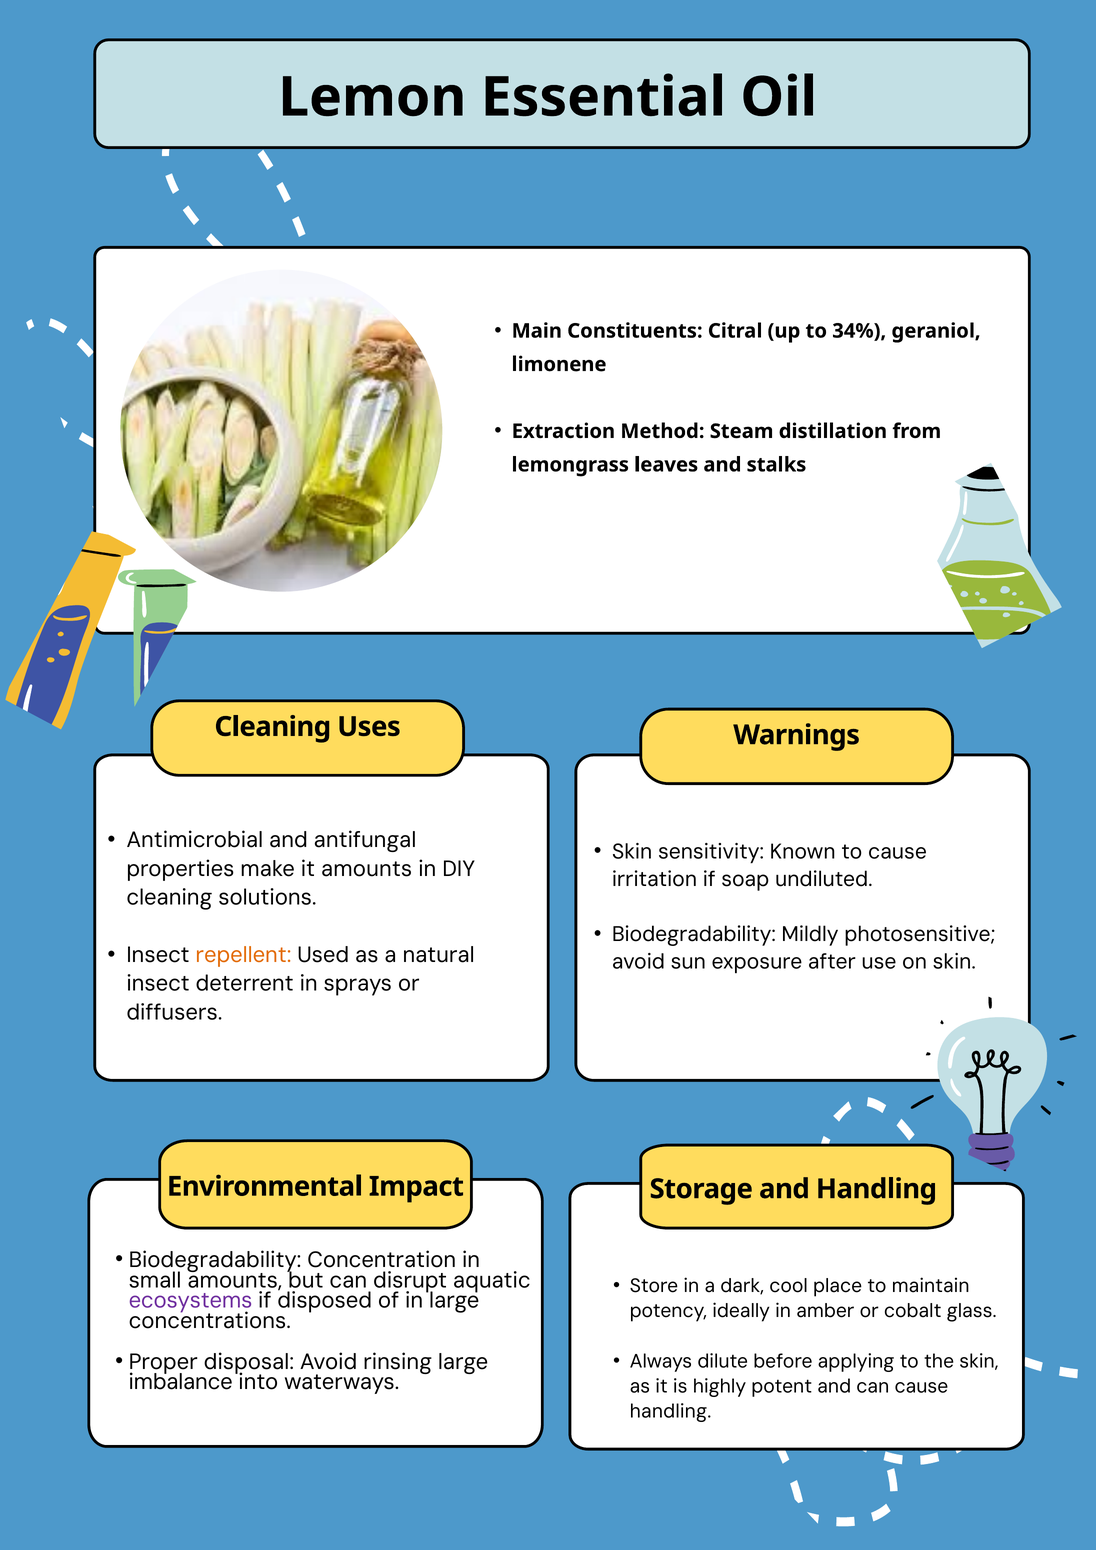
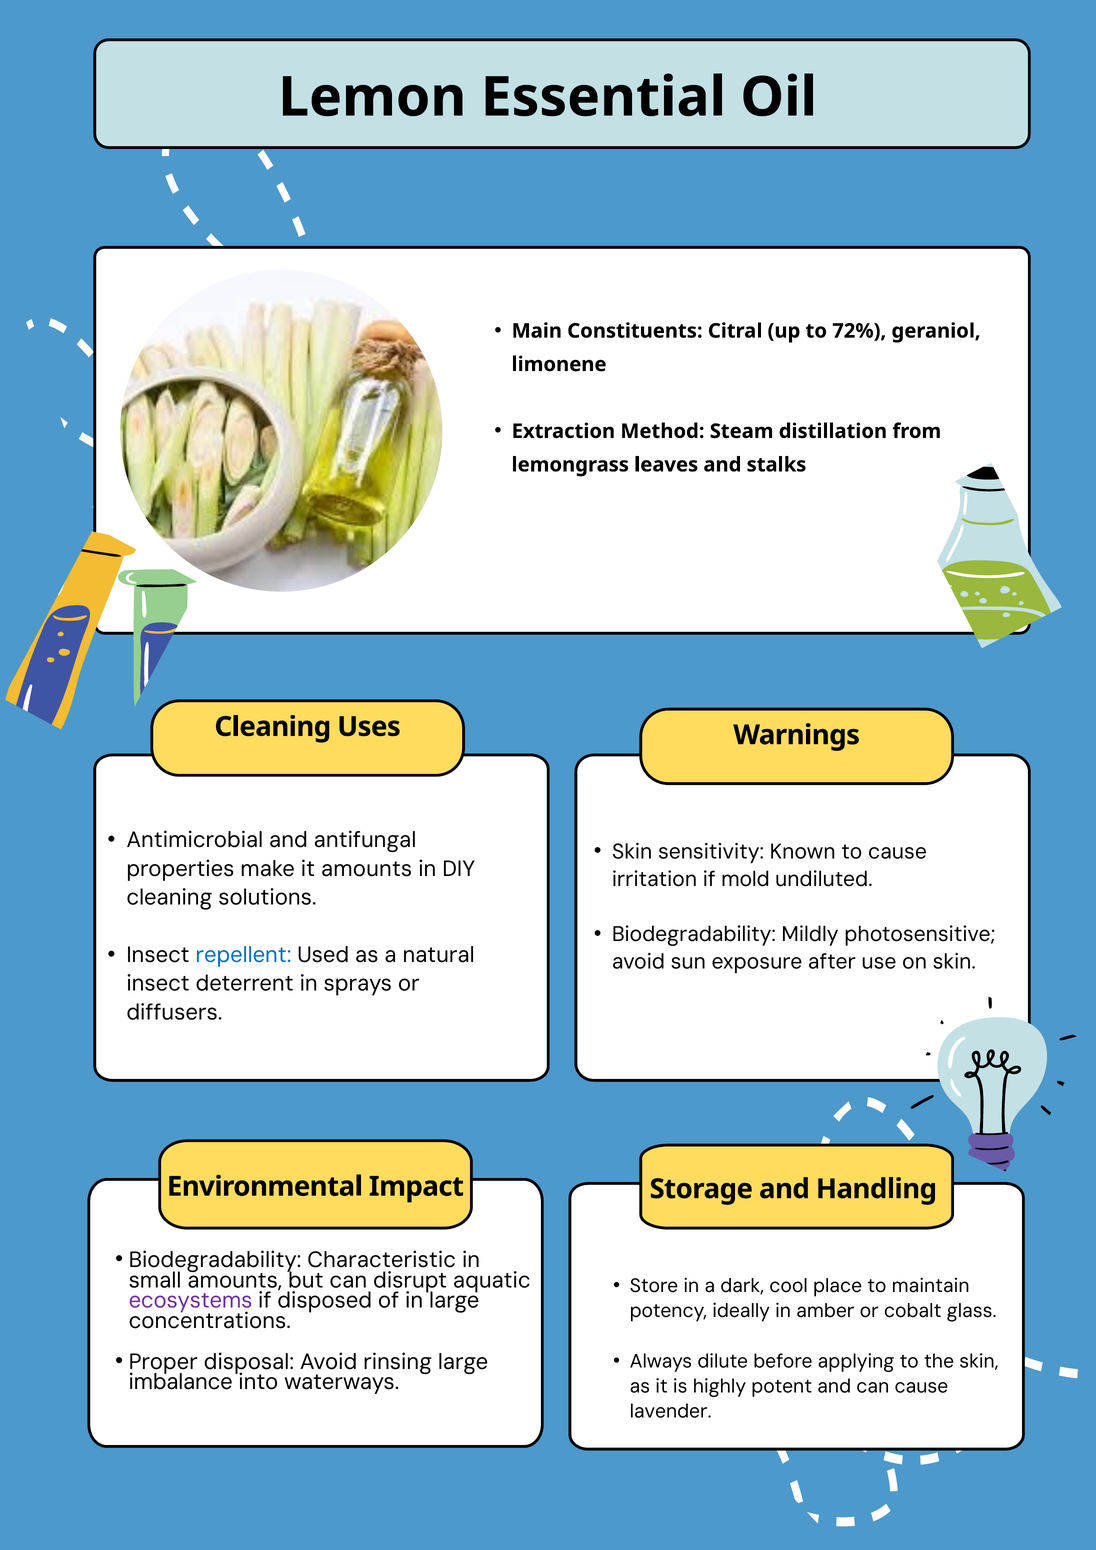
34%: 34% -> 72%
soap: soap -> mold
repellent colour: orange -> blue
Concentration: Concentration -> Characteristic
handling at (671, 1412): handling -> lavender
